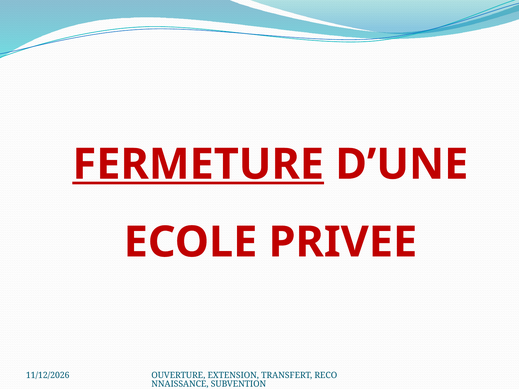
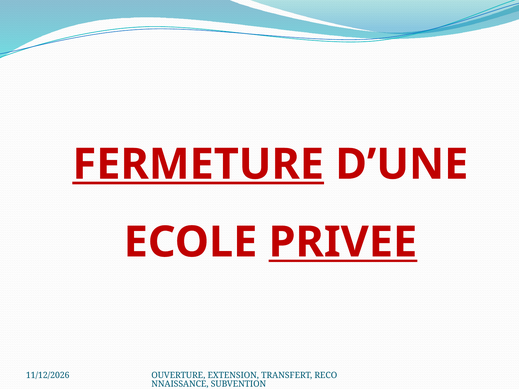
PRIVEE underline: none -> present
